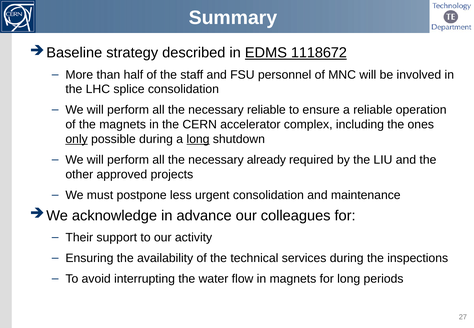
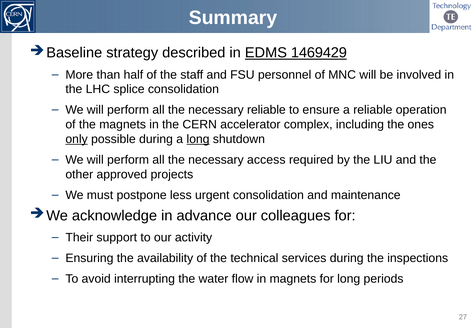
1118672: 1118672 -> 1469429
already: already -> access
